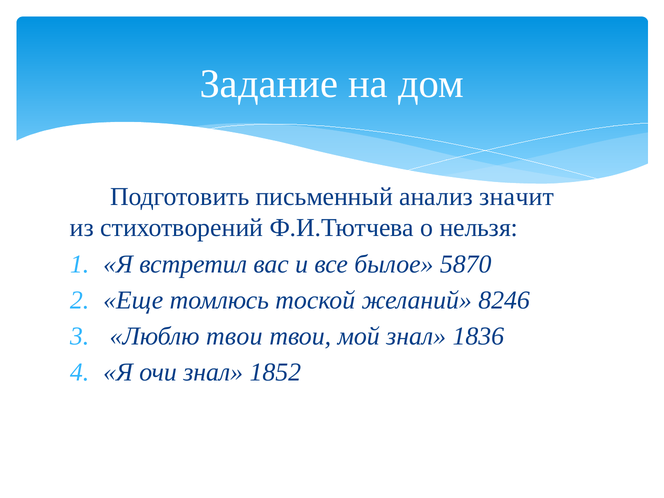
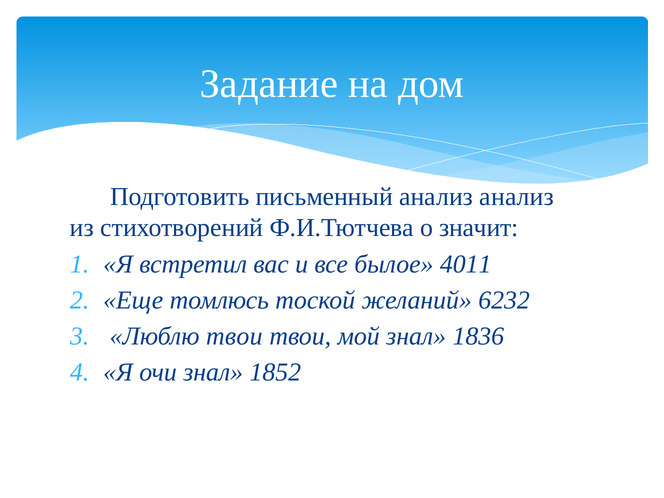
анализ значит: значит -> анализ
нельзя: нельзя -> значит
5870: 5870 -> 4011
8246: 8246 -> 6232
